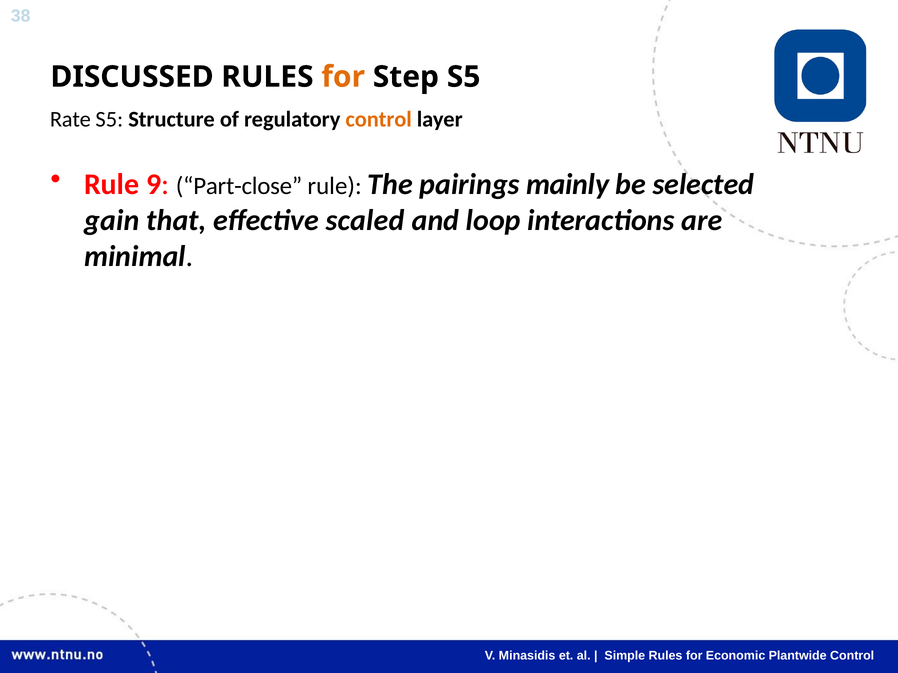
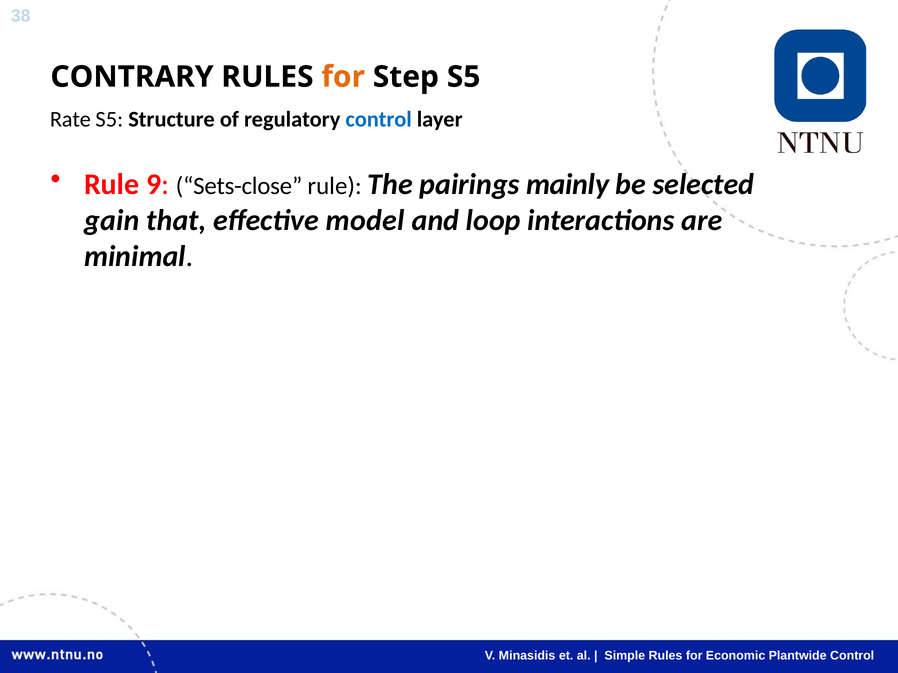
DISCUSSED: DISCUSSED -> CONTRARY
control at (379, 119) colour: orange -> blue
Part-close: Part-close -> Sets-close
scaled: scaled -> model
